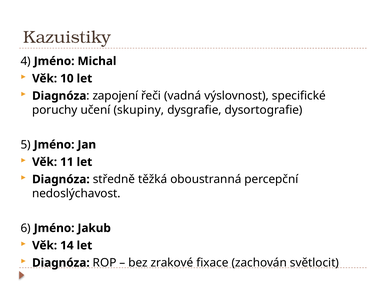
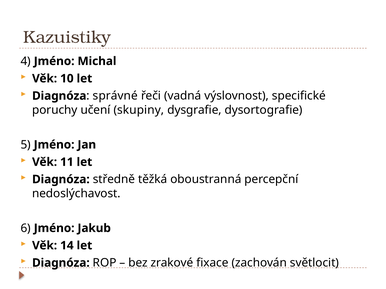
zapojení: zapojení -> správné
